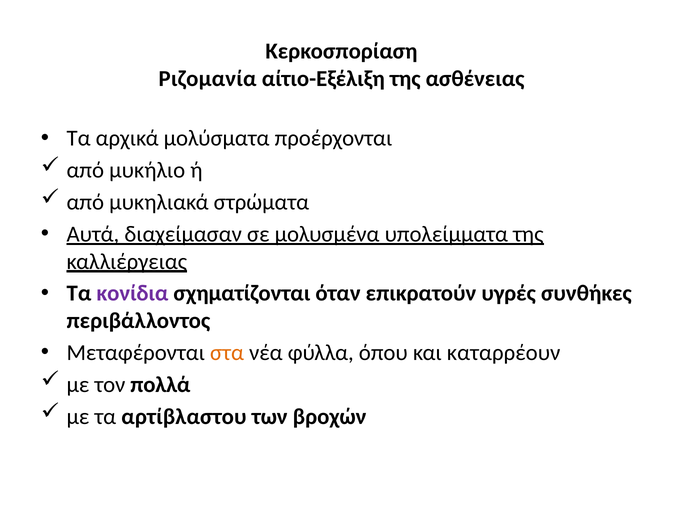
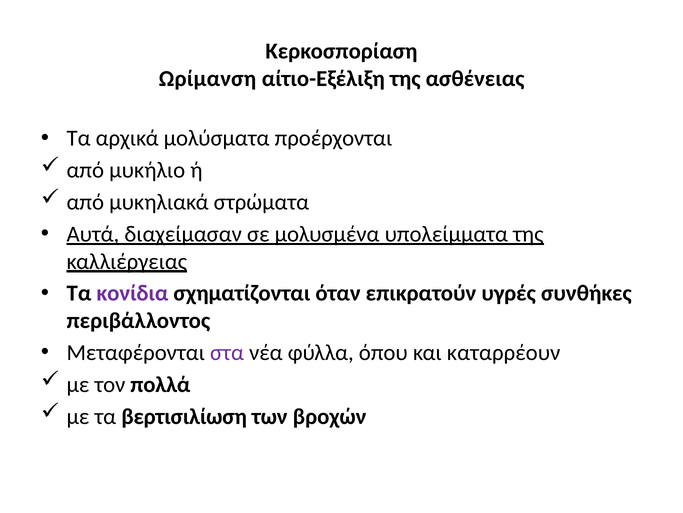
Ριζομανία: Ριζομανία -> Ωρίμανση
στα colour: orange -> purple
αρτίβλαστου: αρτίβλαστου -> βερτισιλίωση
